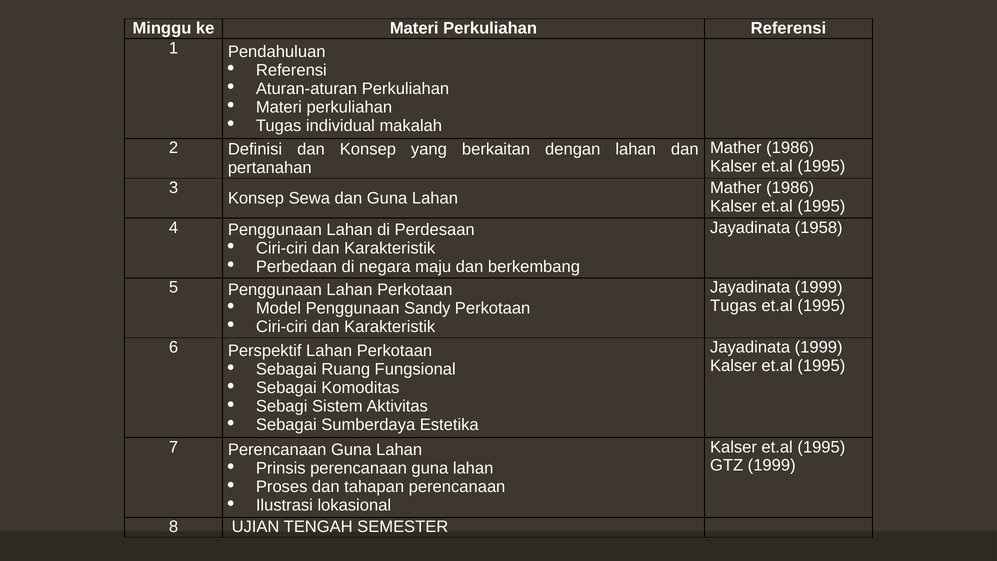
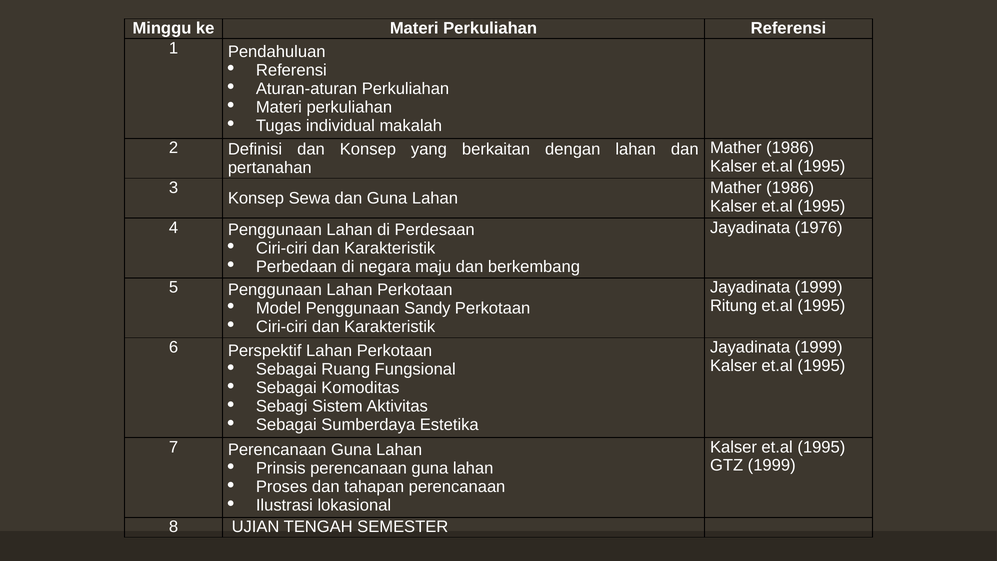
1958: 1958 -> 1976
Tugas at (733, 306): Tugas -> Ritung
